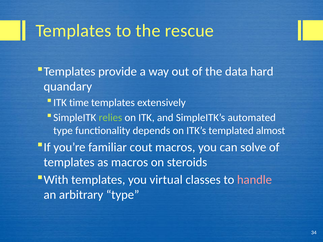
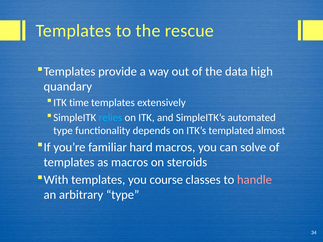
hard: hard -> high
relies colour: light green -> light blue
cout: cout -> hard
virtual: virtual -> course
